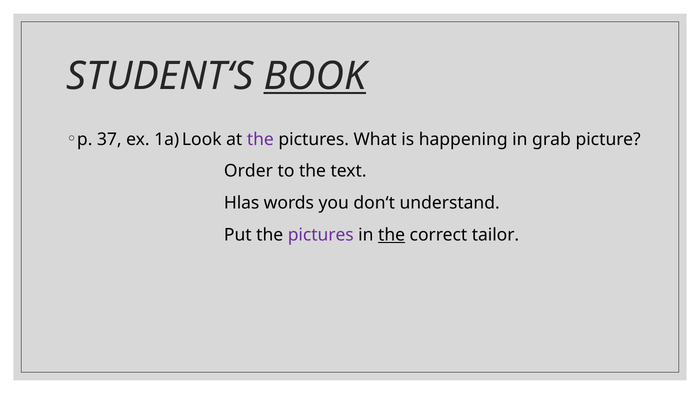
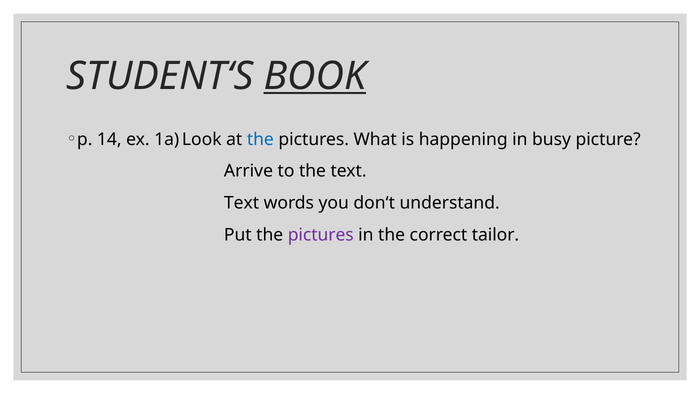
37: 37 -> 14
the at (260, 139) colour: purple -> blue
grab: grab -> busy
Order: Order -> Arrive
Hlas at (242, 203): Hlas -> Text
the at (392, 235) underline: present -> none
